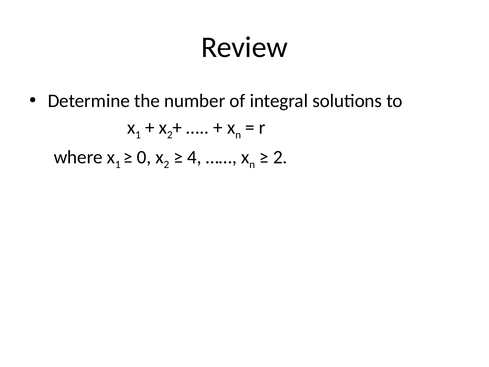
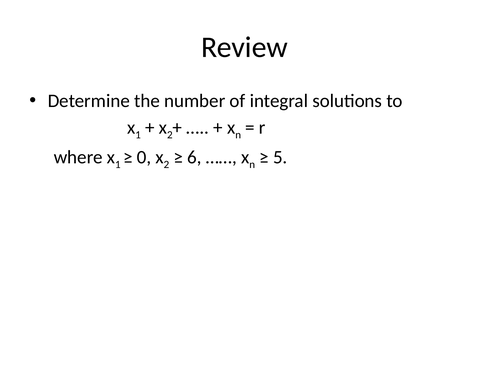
4: 4 -> 6
2 at (280, 157): 2 -> 5
